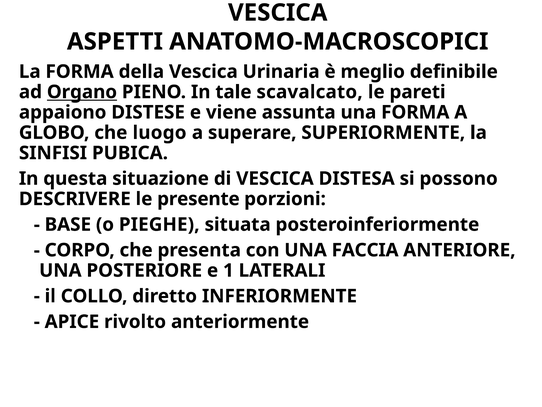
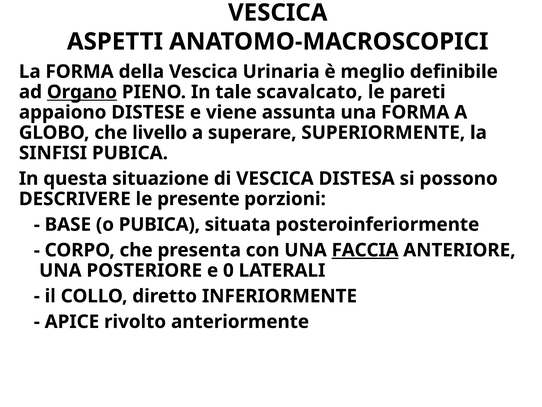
luogo: luogo -> livello
o PIEGHE: PIEGHE -> PUBICA
FACCIA underline: none -> present
1: 1 -> 0
